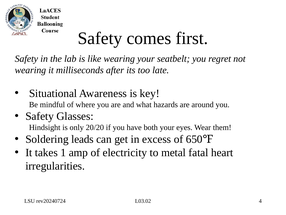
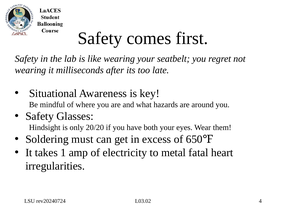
leads: leads -> must
